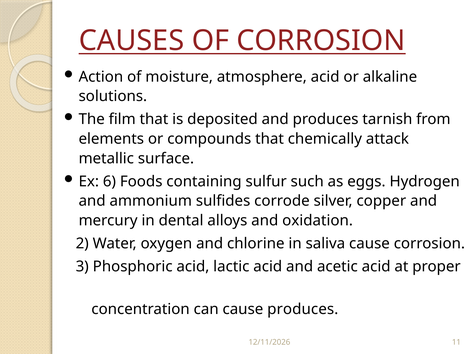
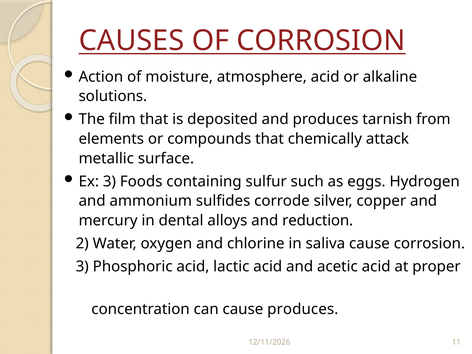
Ex 6: 6 -> 3
oxidation: oxidation -> reduction
